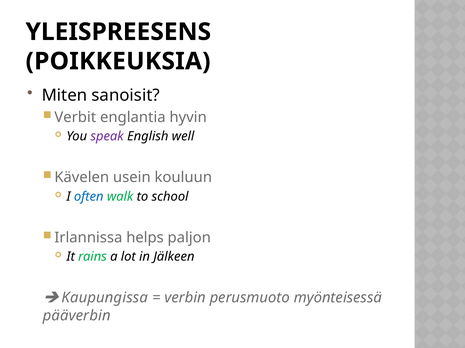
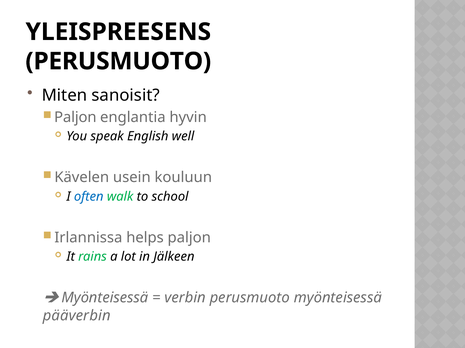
POIKKEUKSIA at (118, 61): POIKKEUKSIA -> PERUSMUOTO
Verbit at (75, 118): Verbit -> Paljon
speak colour: purple -> black
Kaupungissa at (105, 298): Kaupungissa -> Myönteisessä
